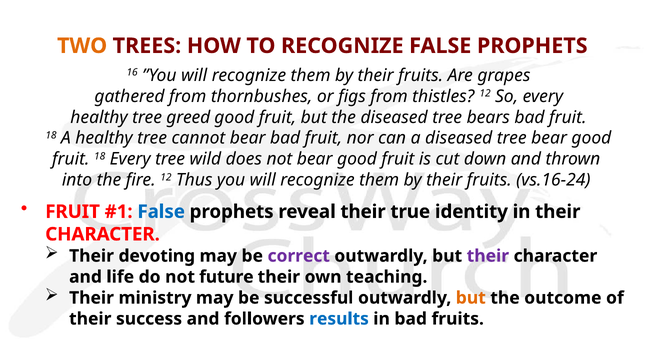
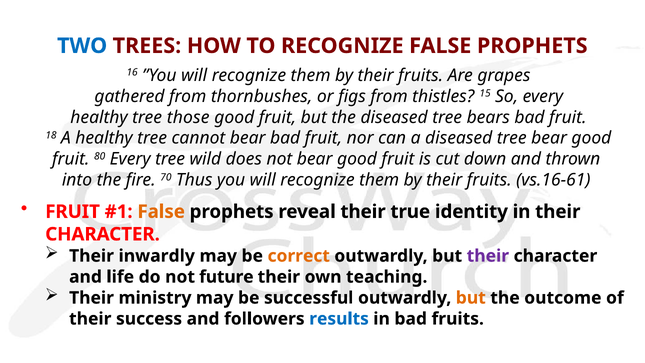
TWO colour: orange -> blue
thistles 12: 12 -> 15
greed: greed -> those
18 at (100, 156): 18 -> 80
fire 12: 12 -> 70
vs.16-24: vs.16-24 -> vs.16-61
False at (161, 212) colour: blue -> orange
devoting: devoting -> inwardly
correct colour: purple -> orange
